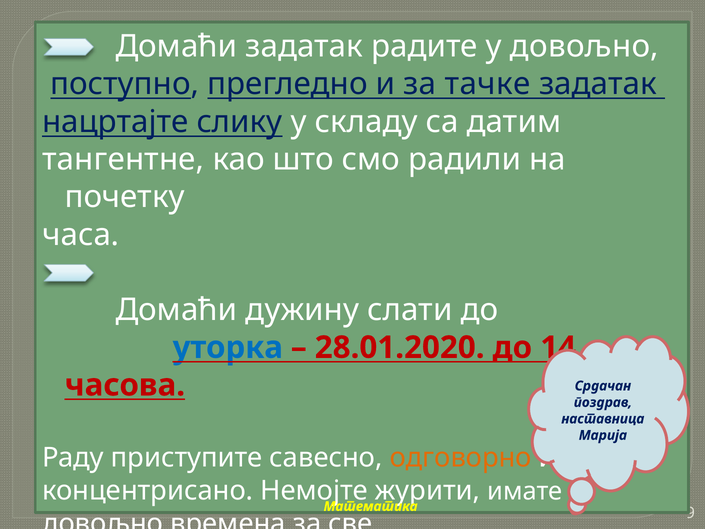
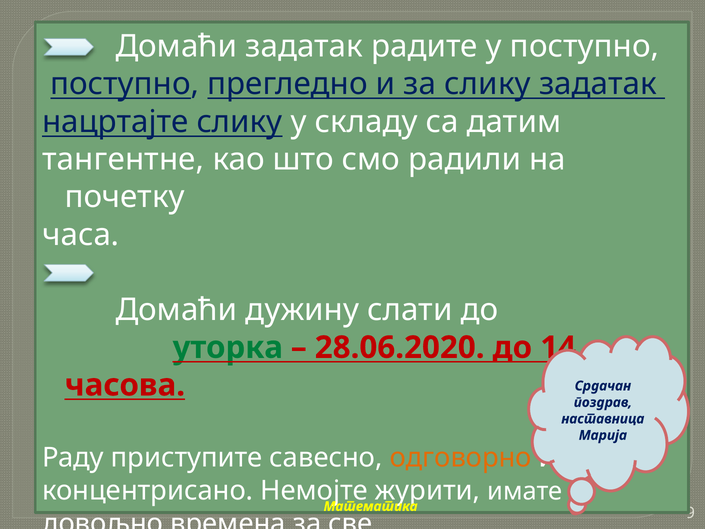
у довољно: довољно -> поступно
за тачке: тачке -> слику
уторка colour: blue -> green
28.01.2020: 28.01.2020 -> 28.06.2020
